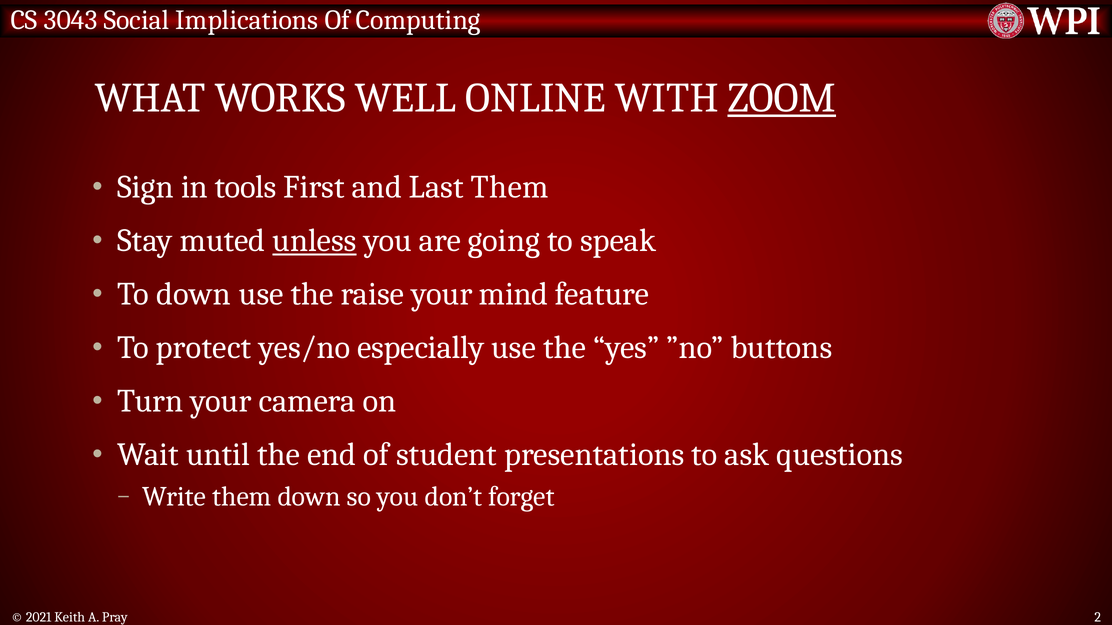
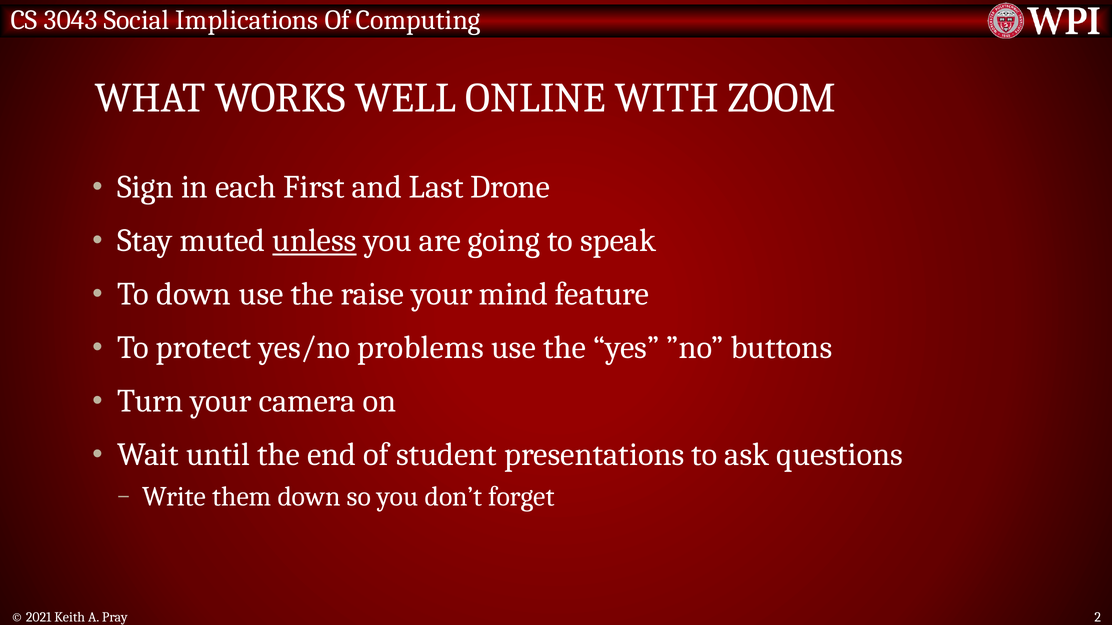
ZOOM underline: present -> none
tools: tools -> each
Last Them: Them -> Drone
especially: especially -> problems
